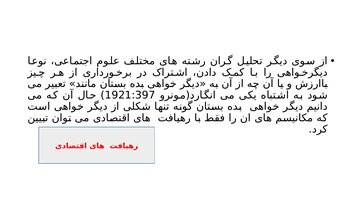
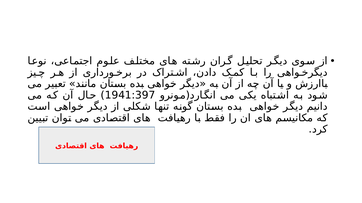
1921:397: 1921:397 -> 1941:397
